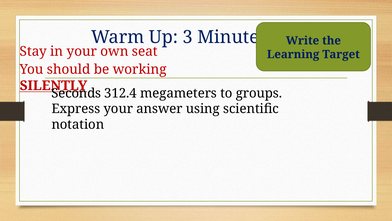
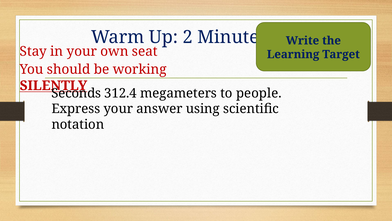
3: 3 -> 2
groups: groups -> people
